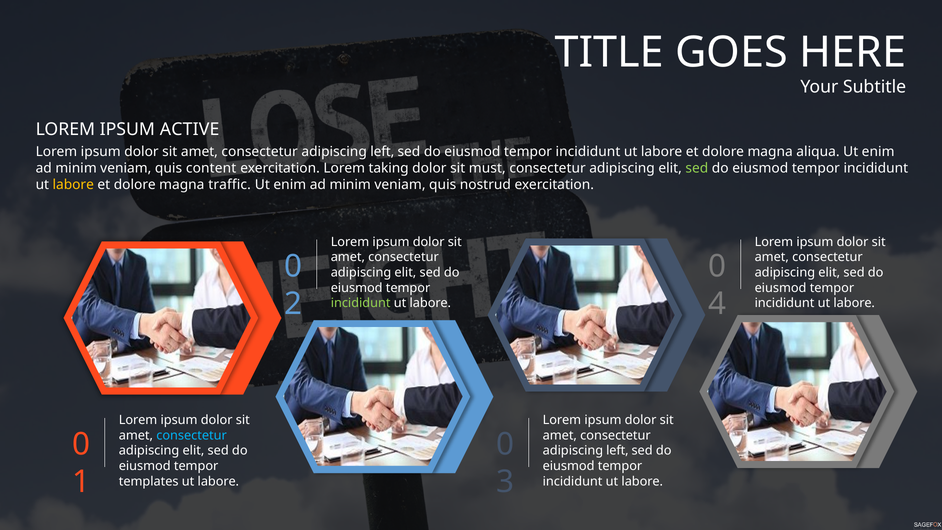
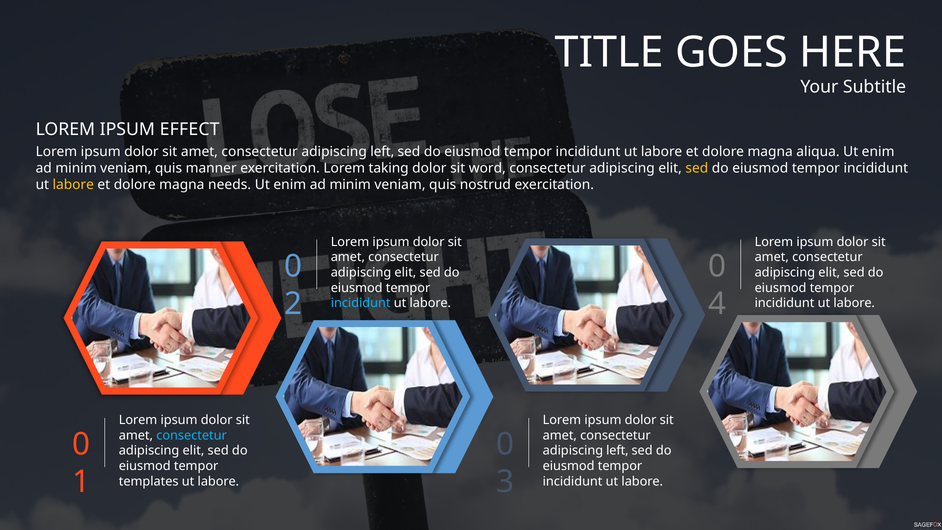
ACTIVE: ACTIVE -> EFFECT
content: content -> manner
must: must -> word
sed at (697, 168) colour: light green -> yellow
traffic: traffic -> needs
incididunt at (361, 303) colour: light green -> light blue
